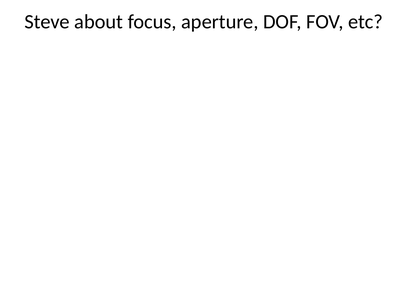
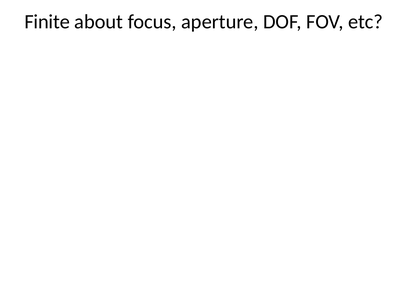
Steve: Steve -> Finite
